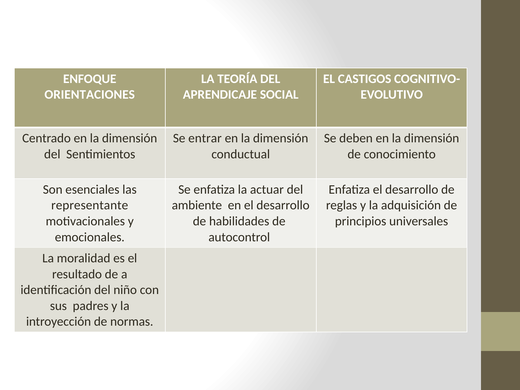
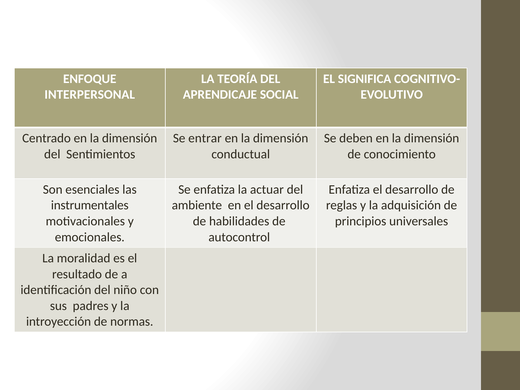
CASTIGOS: CASTIGOS -> SIGNIFICA
ORIENTACIONES: ORIENTACIONES -> INTERPERSONAL
representante: representante -> instrumentales
